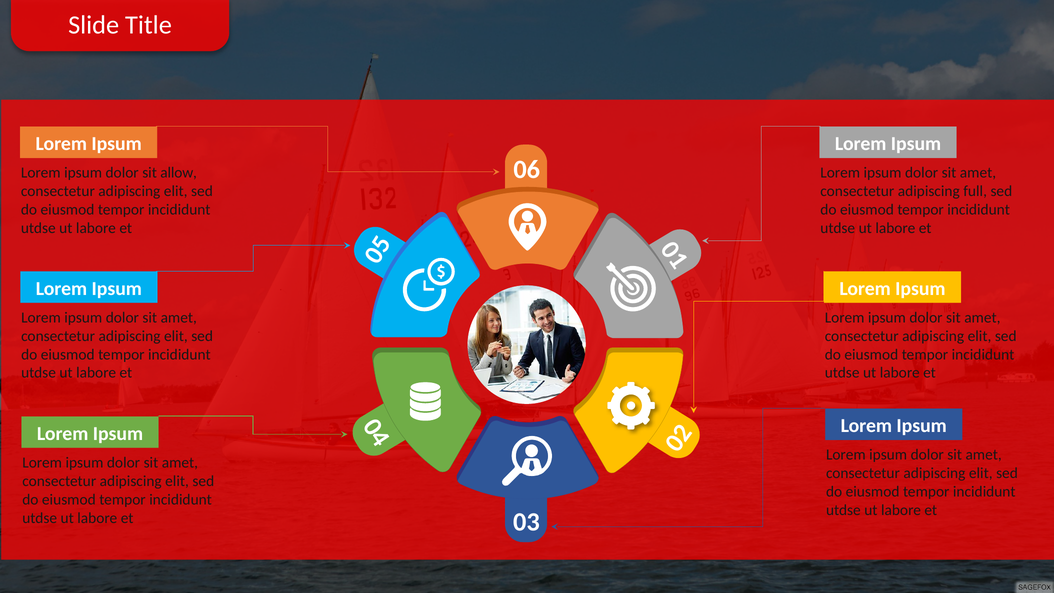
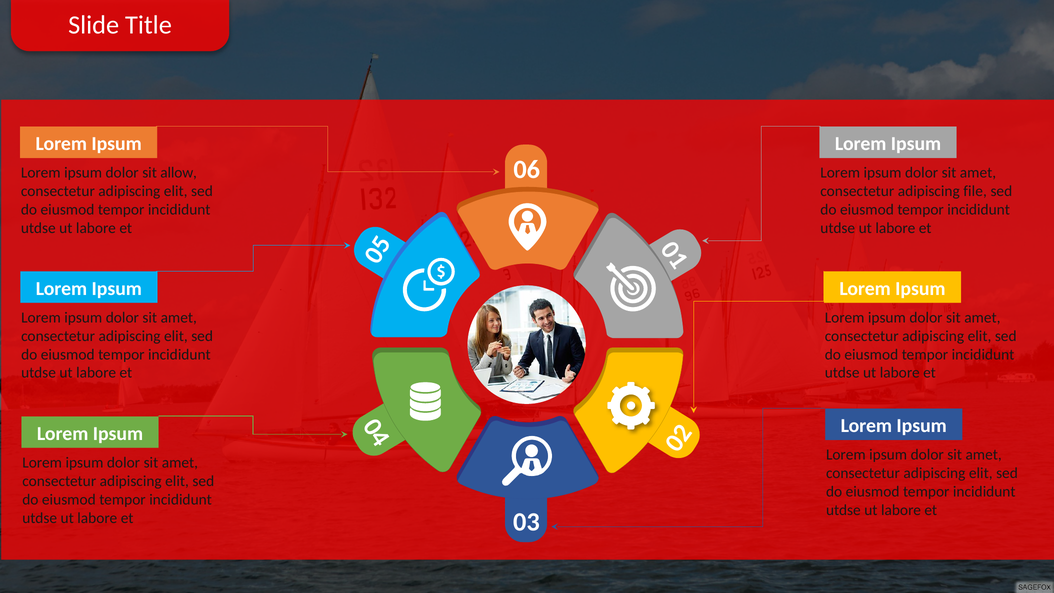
full: full -> file
